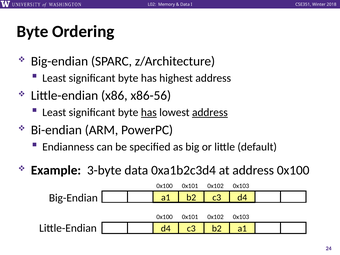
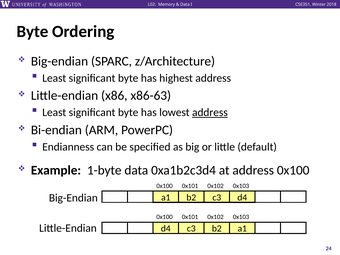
x86-56: x86-56 -> x86-63
has at (149, 112) underline: present -> none
3-byte: 3-byte -> 1-byte
